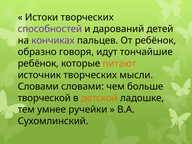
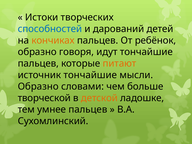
способностей colour: purple -> blue
кончиках colour: purple -> orange
ребёнок at (38, 63): ребёнок -> пальцев
источник творческих: творческих -> тончайшие
Словами at (38, 86): Словами -> Образно
умнее ручейки: ручейки -> пальцев
